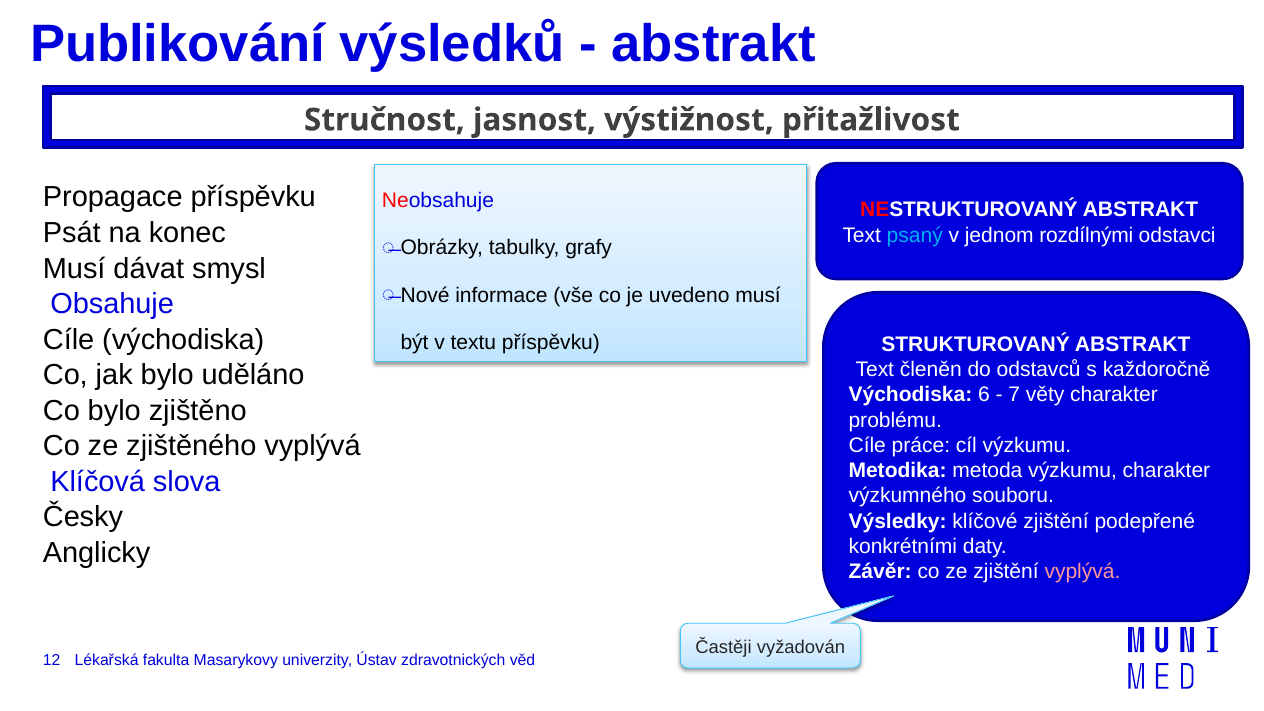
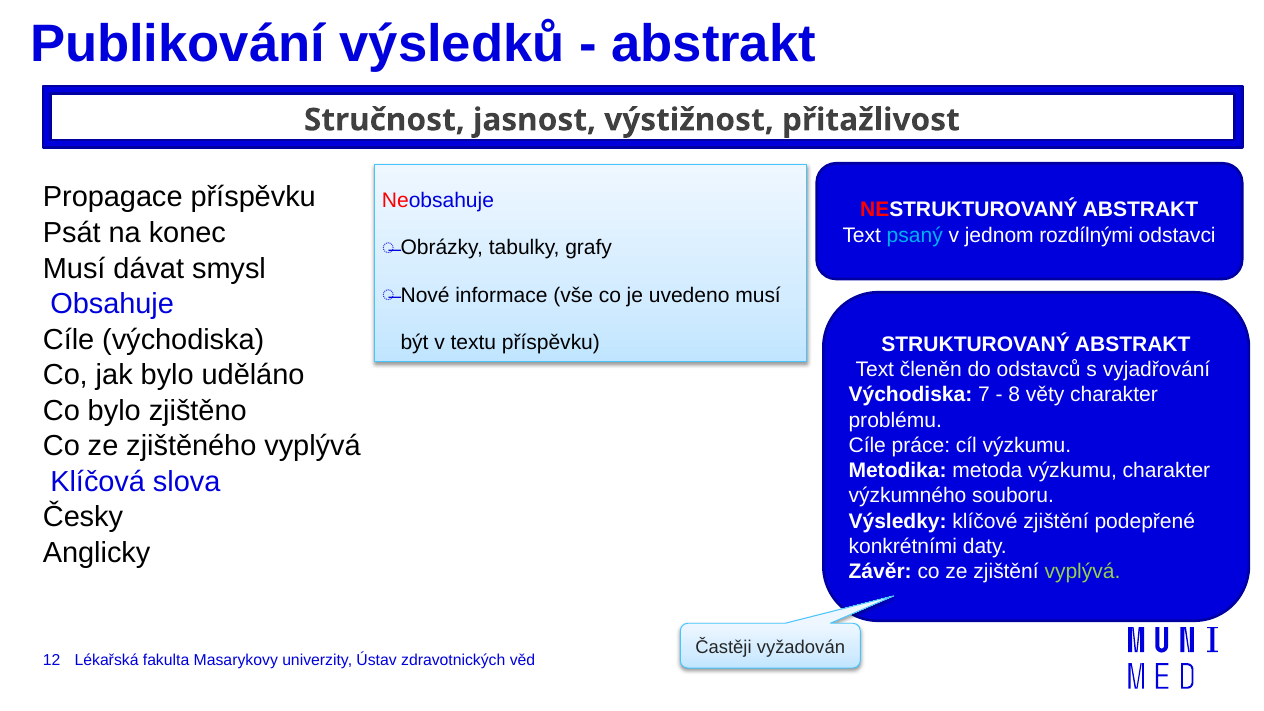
každoročně: každoročně -> vyjadřování
6: 6 -> 7
7: 7 -> 8
vyplývá at (1082, 572) colour: pink -> light green
